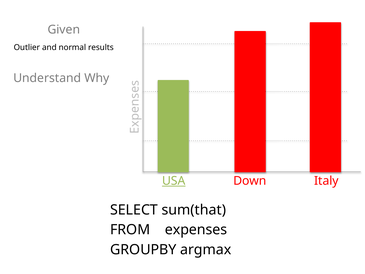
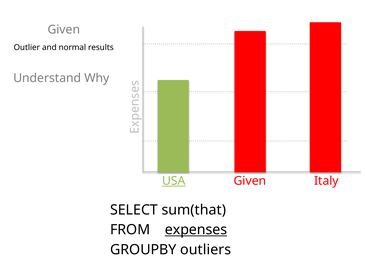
Down at (250, 181): Down -> Given
expenses underline: none -> present
argmax: argmax -> outliers
